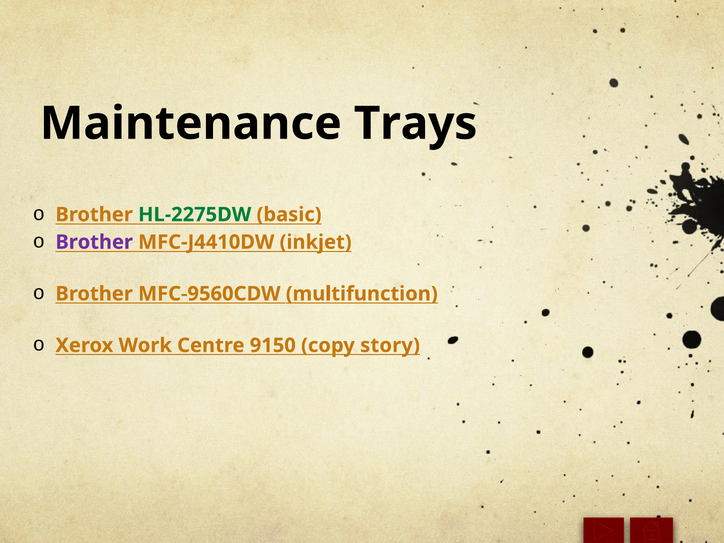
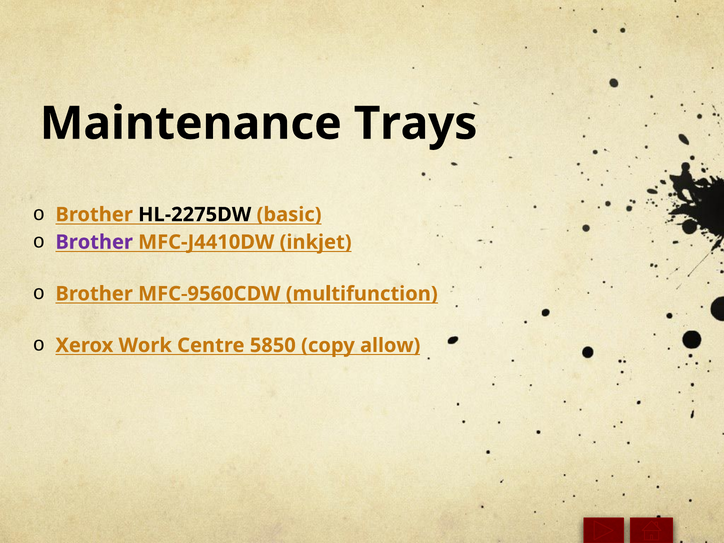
HL-2275DW colour: green -> black
9150: 9150 -> 5850
story: story -> allow
